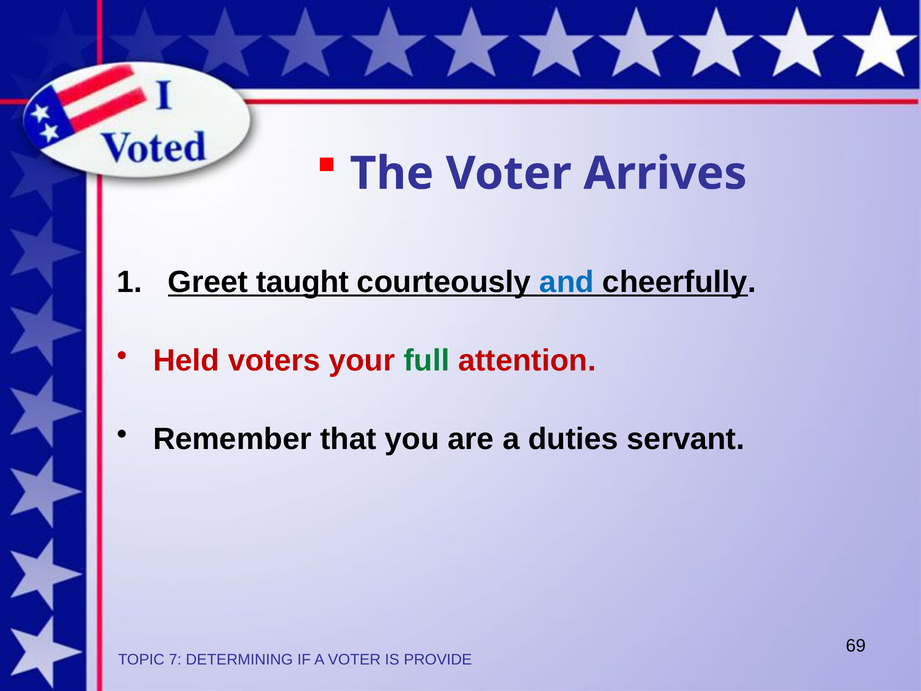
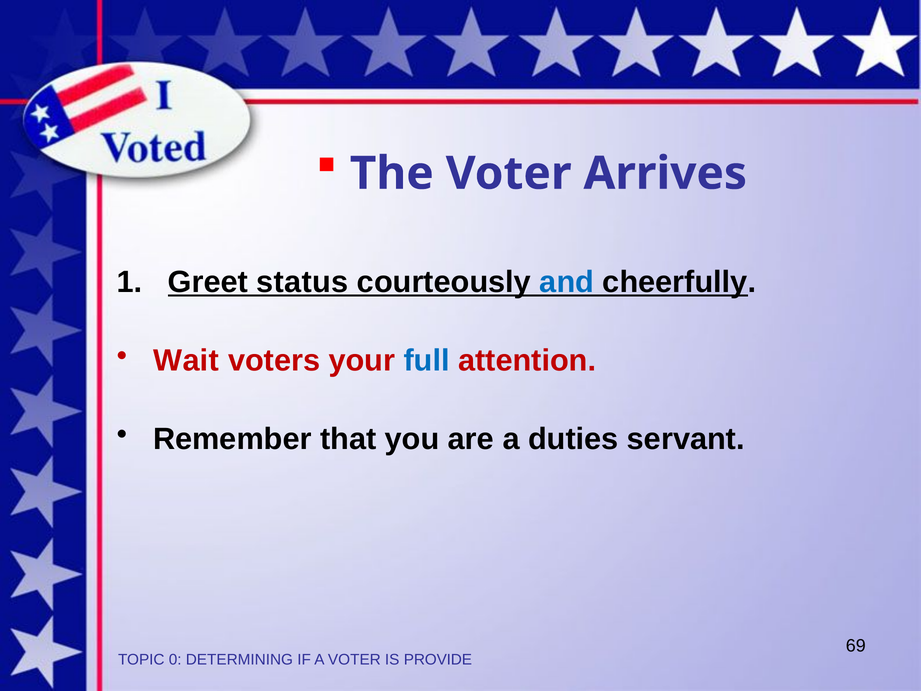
taught: taught -> status
Held: Held -> Wait
full colour: green -> blue
7: 7 -> 0
